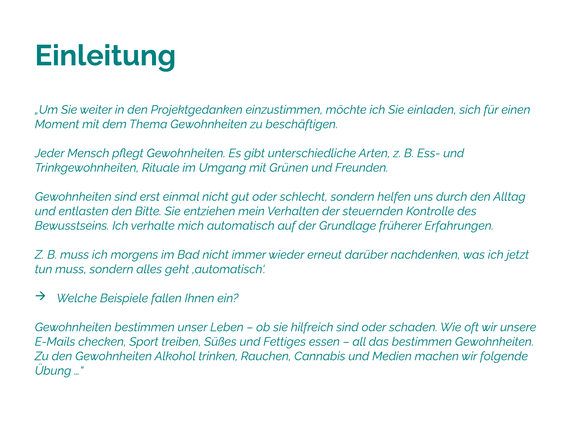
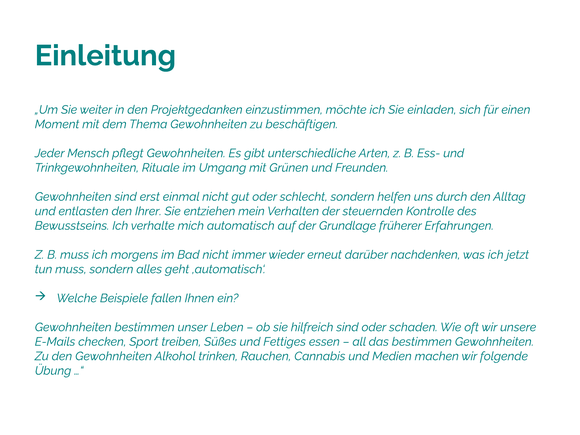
Bitte: Bitte -> Ihrer
